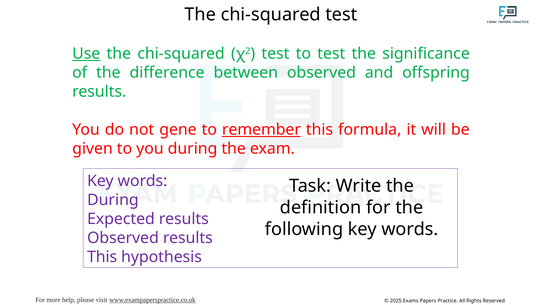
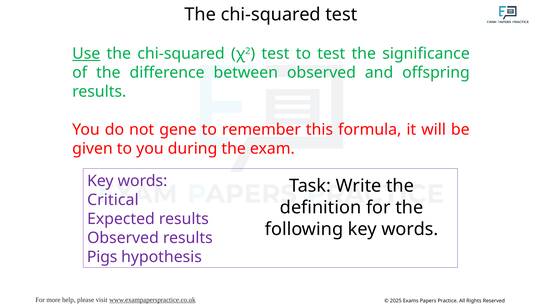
remember underline: present -> none
During at (113, 200): During -> Critical
This at (102, 257): This -> Pigs
